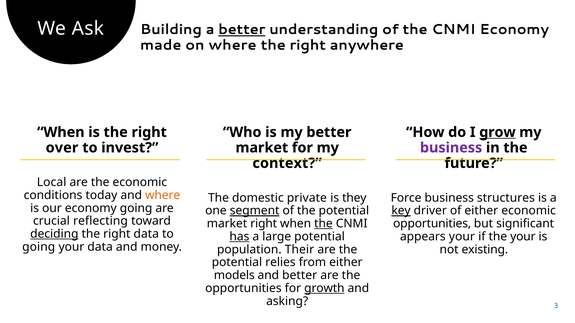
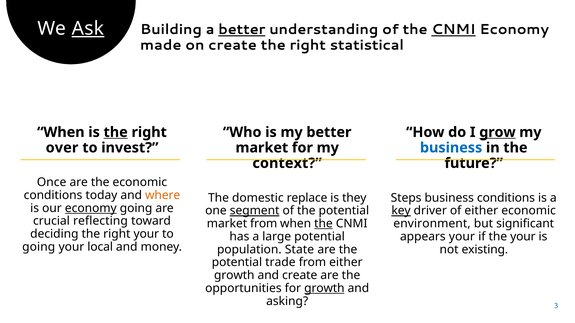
Ask underline: none -> present
CNMI at (454, 30) underline: none -> present
on where: where -> create
anywhere: anywhere -> statistical
the at (116, 132) underline: none -> present
business at (451, 148) colour: purple -> blue
Local: Local -> Once
private: private -> replace
Force: Force -> Steps
business structures: structures -> conditions
economy at (91, 208) underline: none -> present
market right: right -> from
opportunities at (432, 224): opportunities -> environment
deciding underline: present -> none
right data: data -> your
has underline: present -> none
your data: data -> local
Their: Their -> State
relies: relies -> trade
models at (234, 276): models -> growth
and better: better -> create
